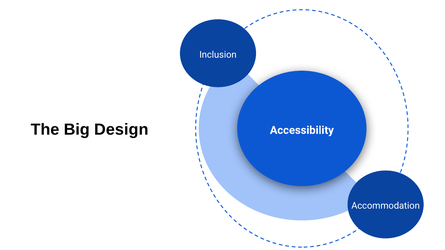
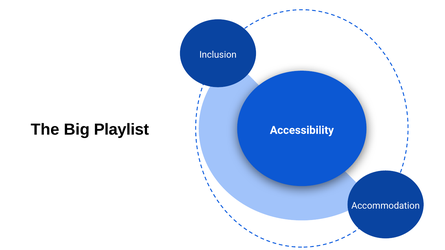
Design: Design -> Playlist
